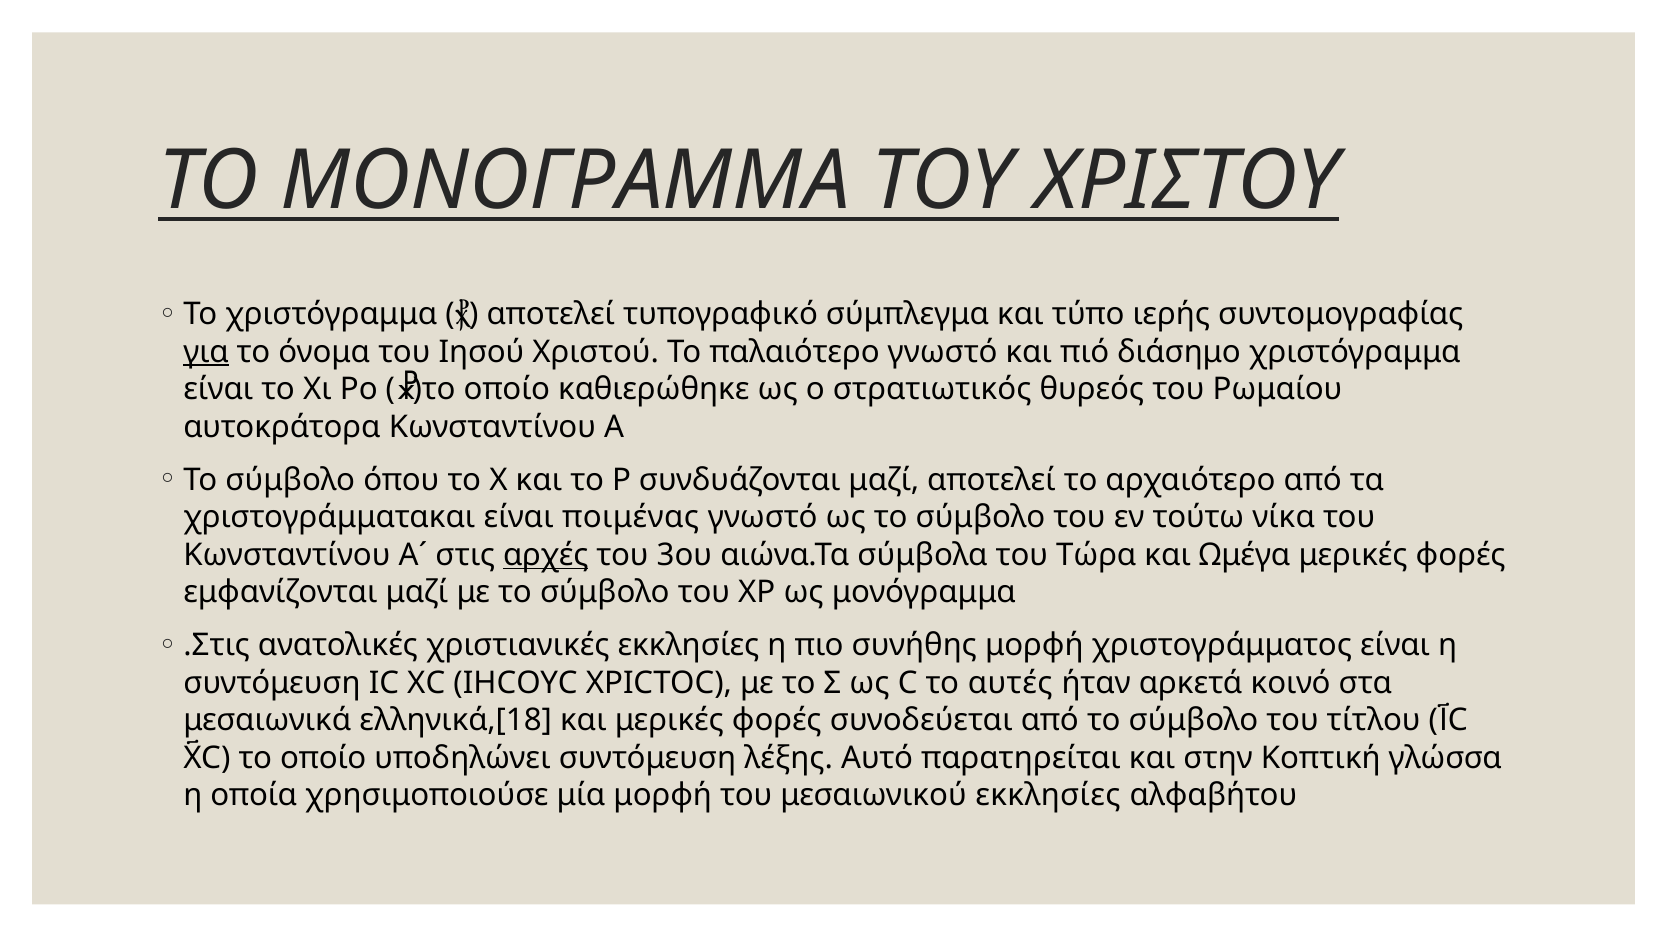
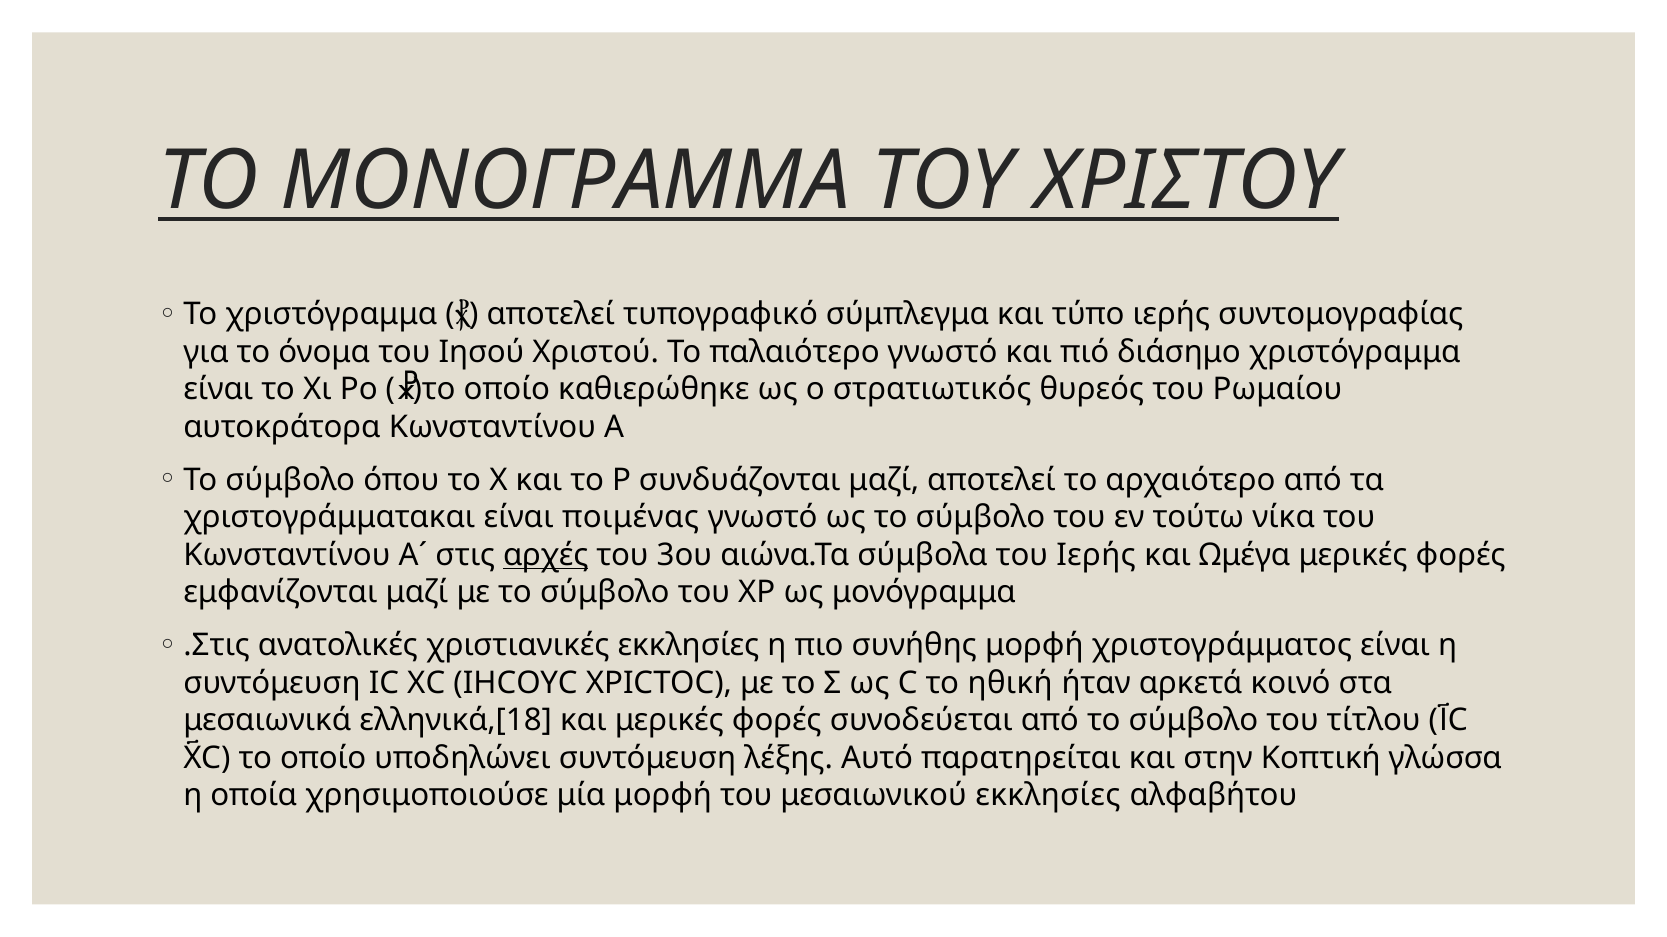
για underline: present -> none
του Τώρα: Τώρα -> Ιερής
αυτές: αυτές -> ηθική
